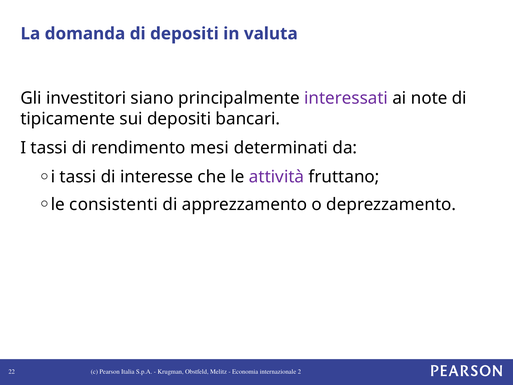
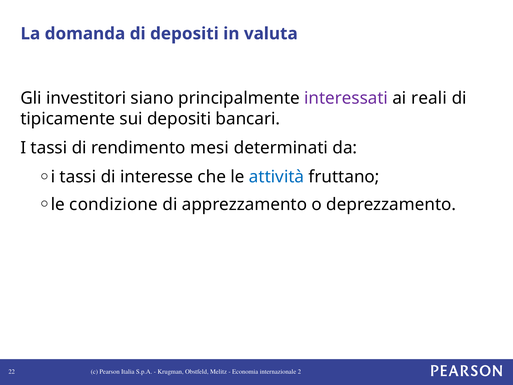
note: note -> reali
attività colour: purple -> blue
consistenti: consistenti -> condizione
